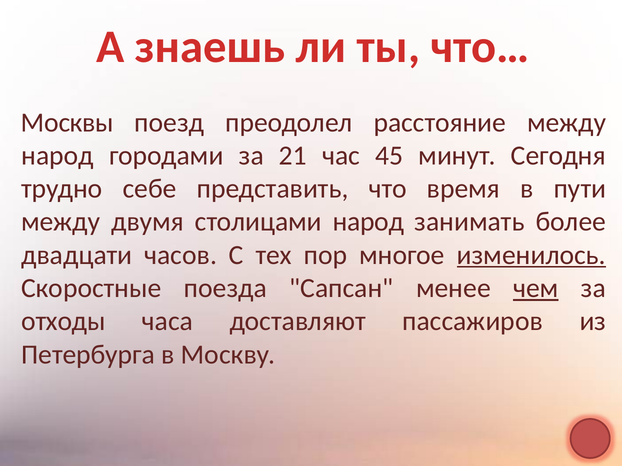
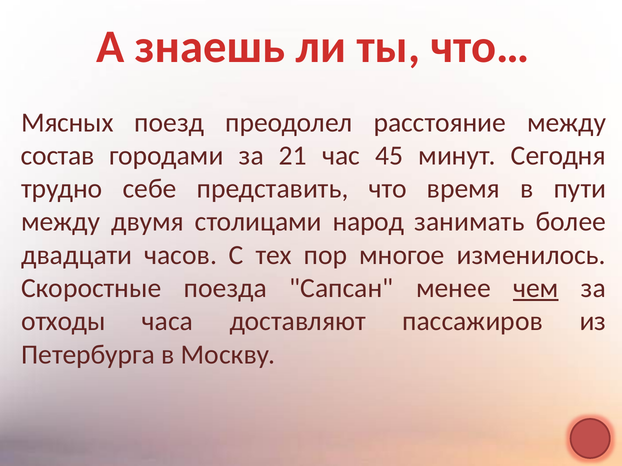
Москвы: Москвы -> Мясных
народ at (58, 156): народ -> состав
изменилось underline: present -> none
